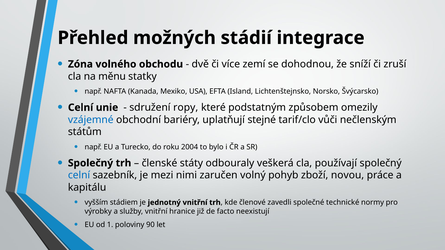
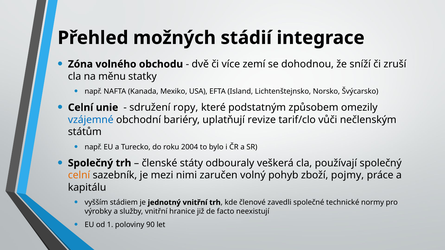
stejné: stejné -> revize
celní at (79, 175) colour: blue -> orange
novou: novou -> pojmy
